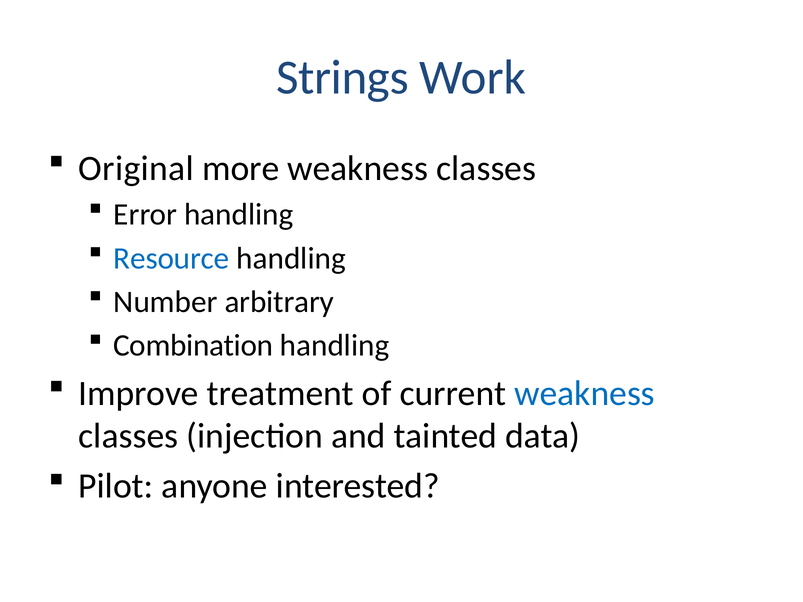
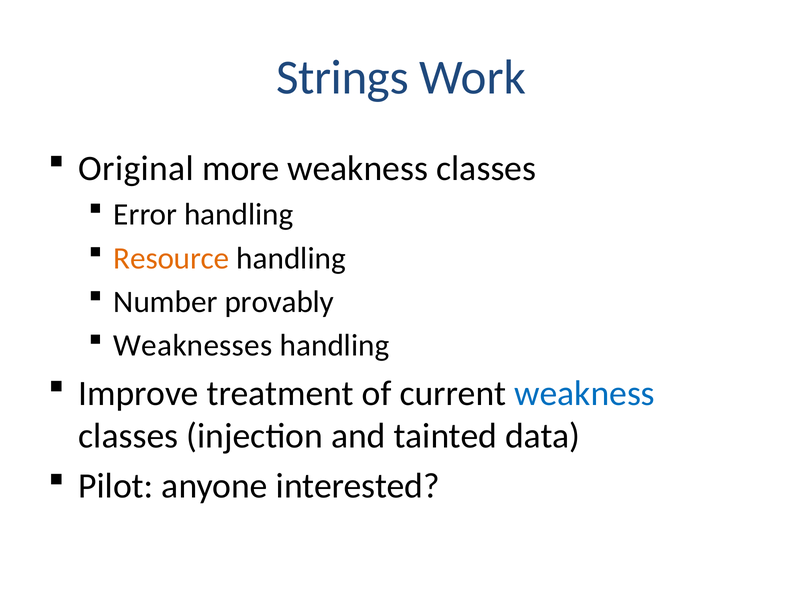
Resource colour: blue -> orange
arbitrary: arbitrary -> provably
Combination: Combination -> Weaknesses
